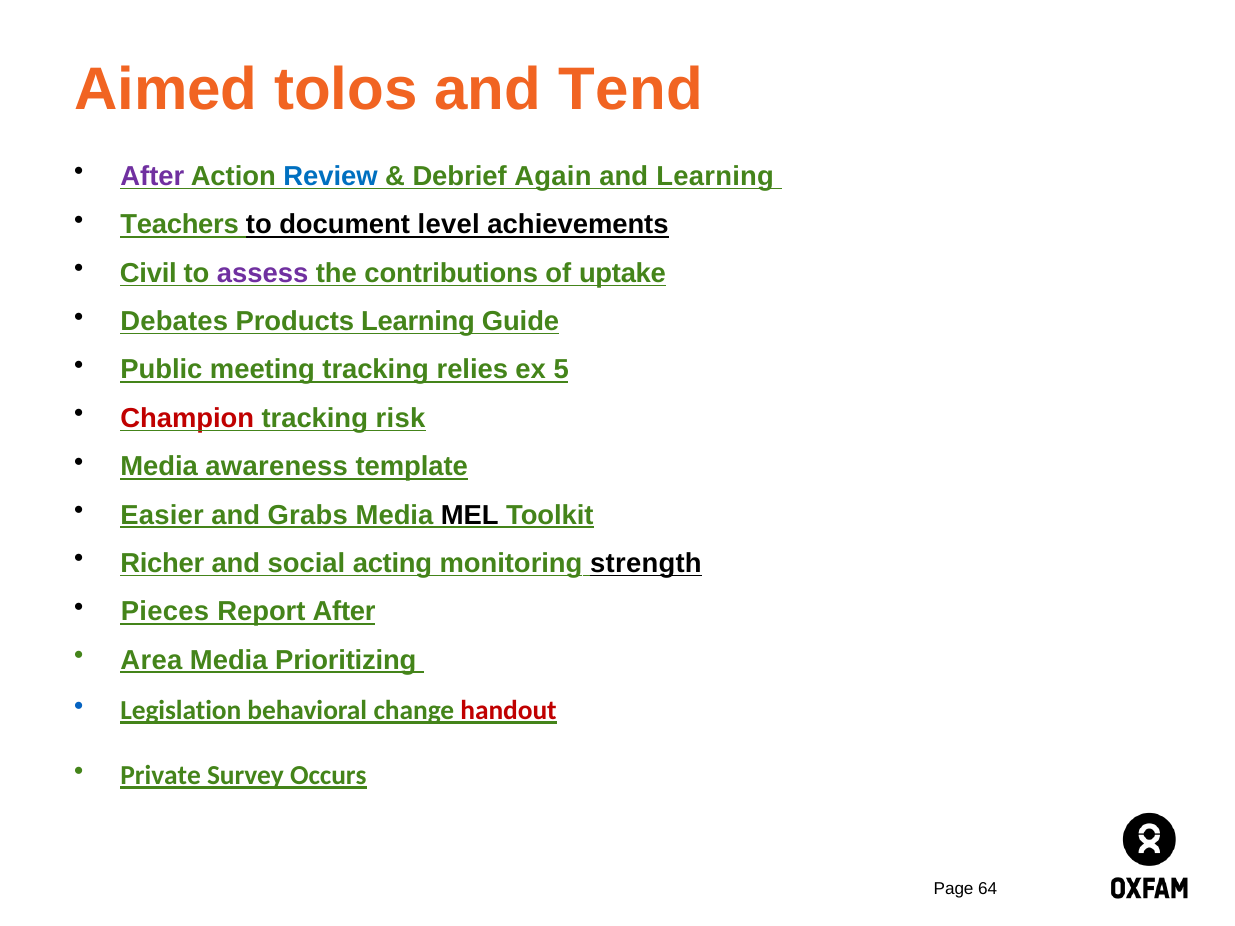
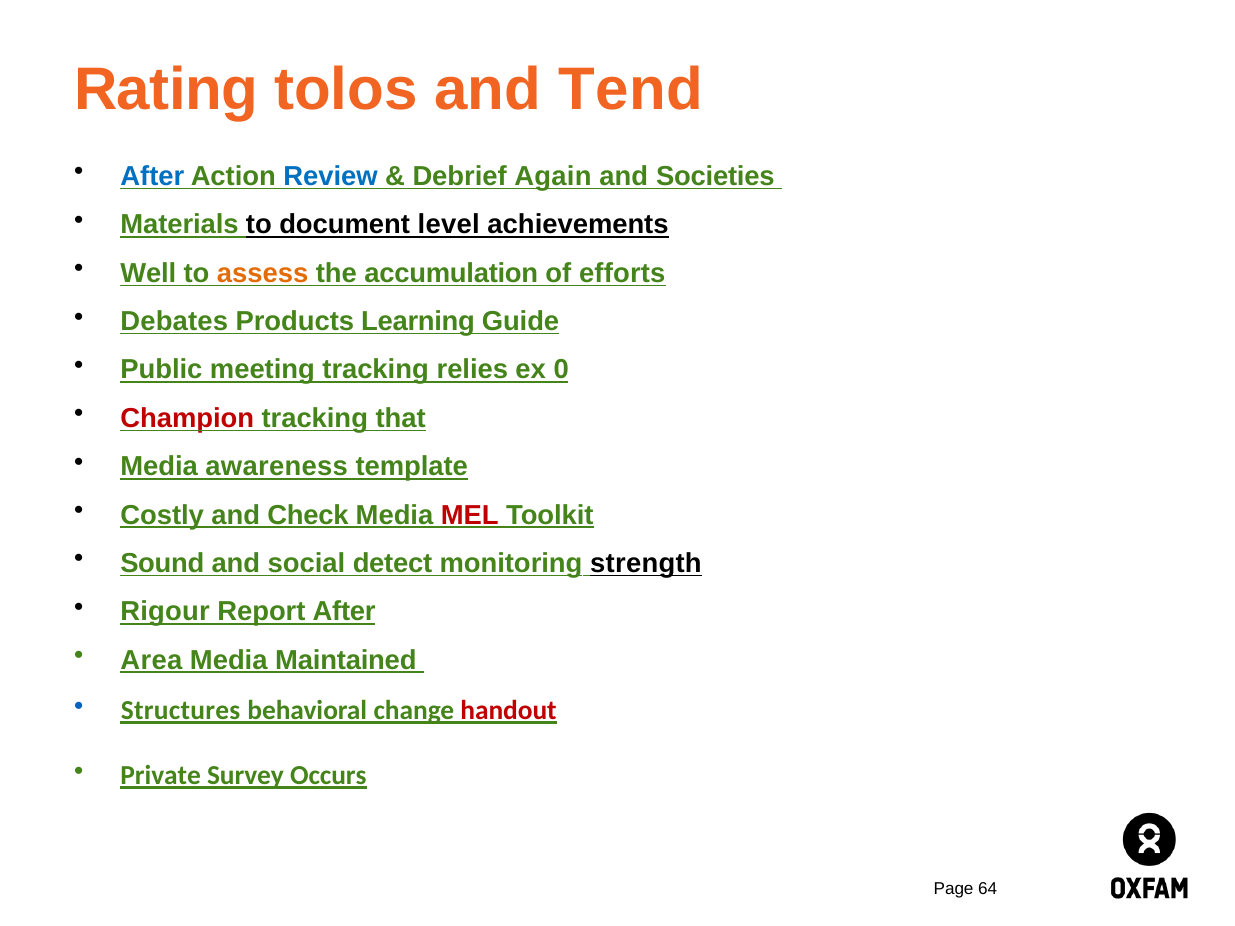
Aimed: Aimed -> Rating
After at (152, 176) colour: purple -> blue
and Learning: Learning -> Societies
Teachers: Teachers -> Materials
Civil: Civil -> Well
assess colour: purple -> orange
contributions: contributions -> accumulation
uptake: uptake -> efforts
5: 5 -> 0
risk: risk -> that
Easier: Easier -> Costly
Grabs: Grabs -> Check
MEL colour: black -> red
Richer: Richer -> Sound
acting: acting -> detect
Pieces: Pieces -> Rigour
Prioritizing: Prioritizing -> Maintained
Legislation: Legislation -> Structures
